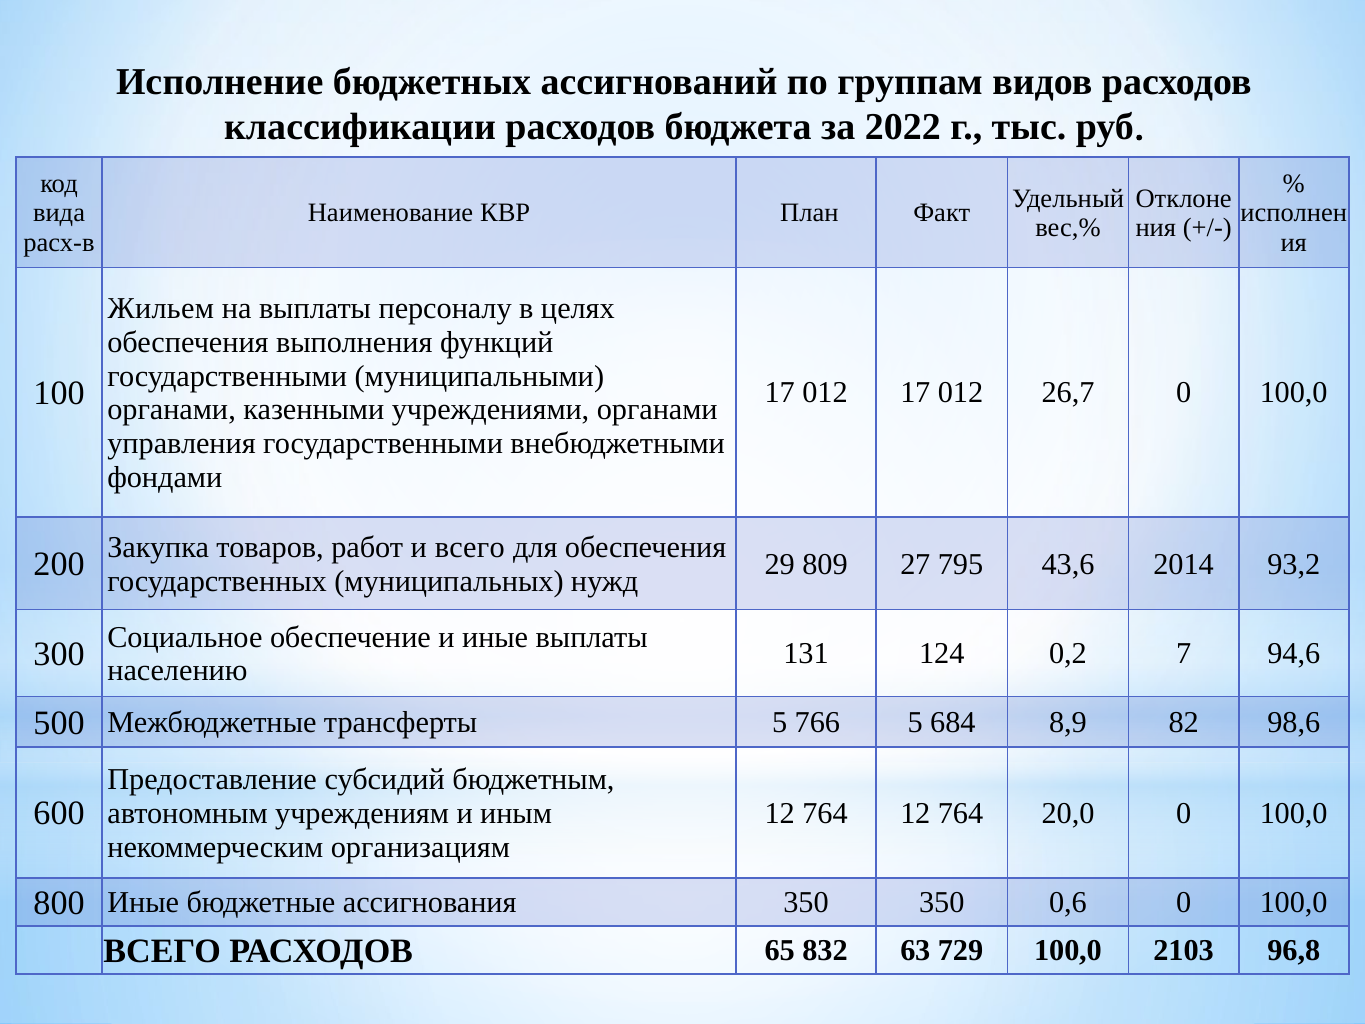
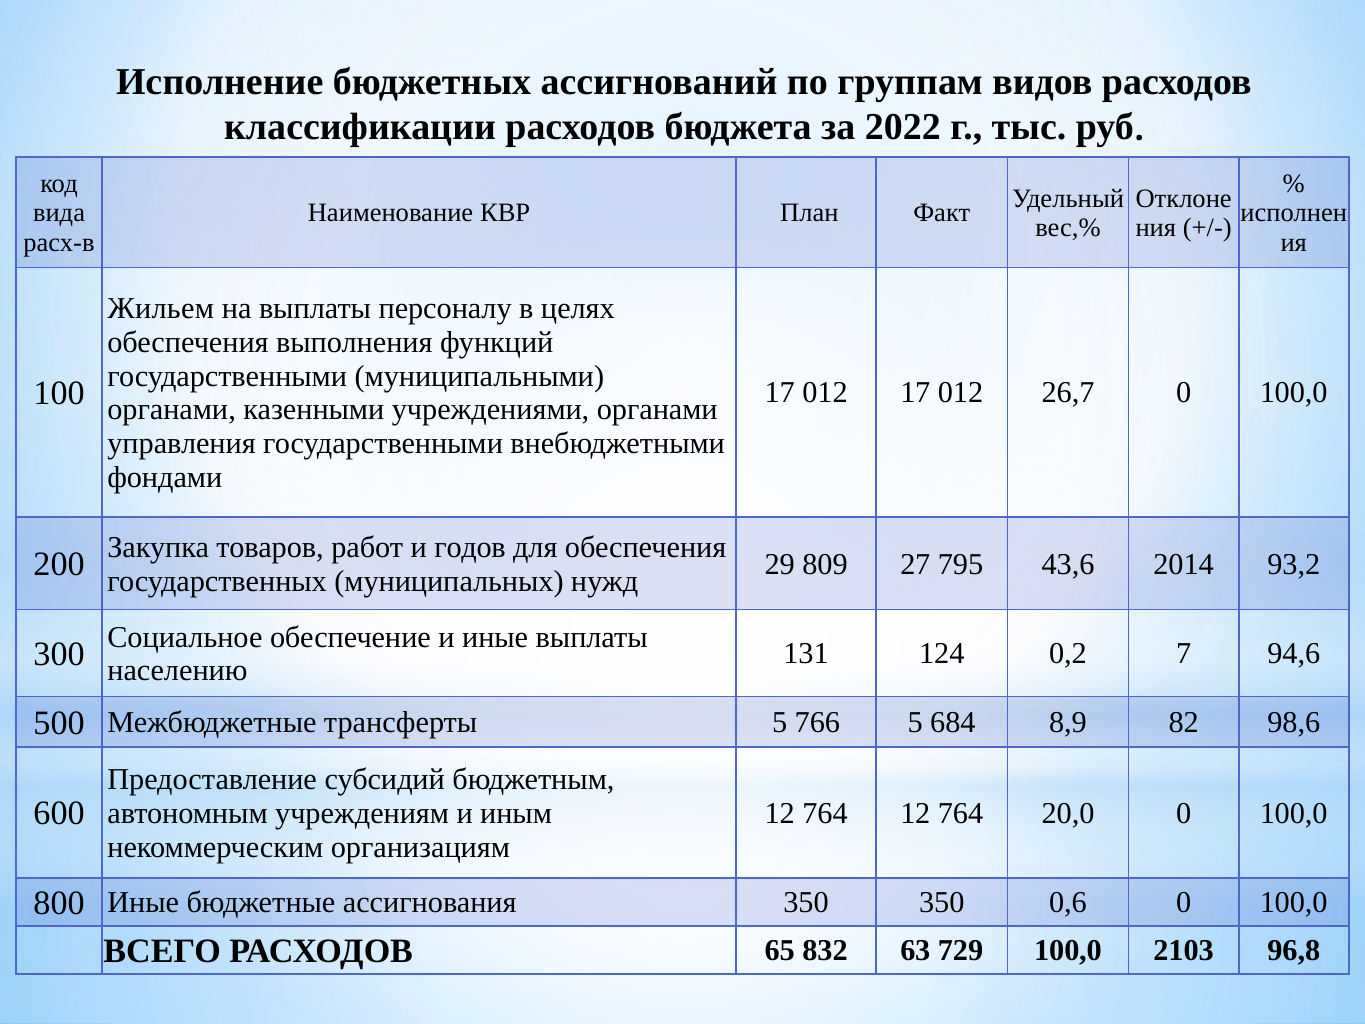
и всего: всего -> годов
